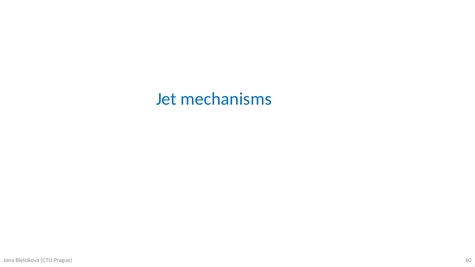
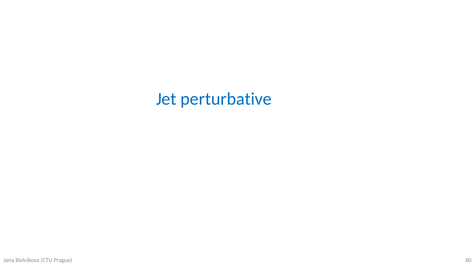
mechanisms: mechanisms -> perturbative
